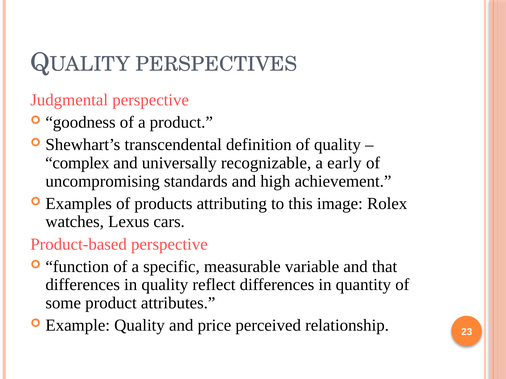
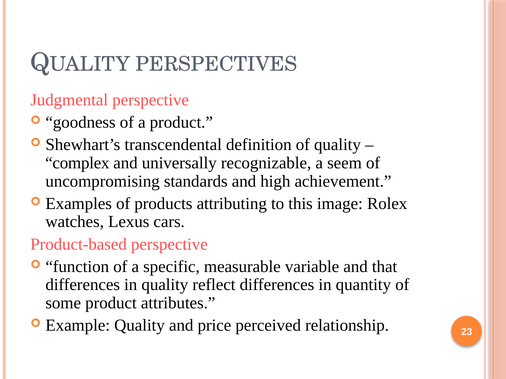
early: early -> seem
